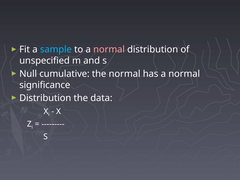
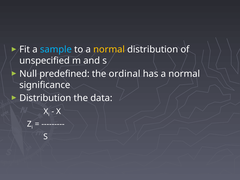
normal at (109, 49) colour: pink -> yellow
cumulative: cumulative -> predefined
the normal: normal -> ordinal
